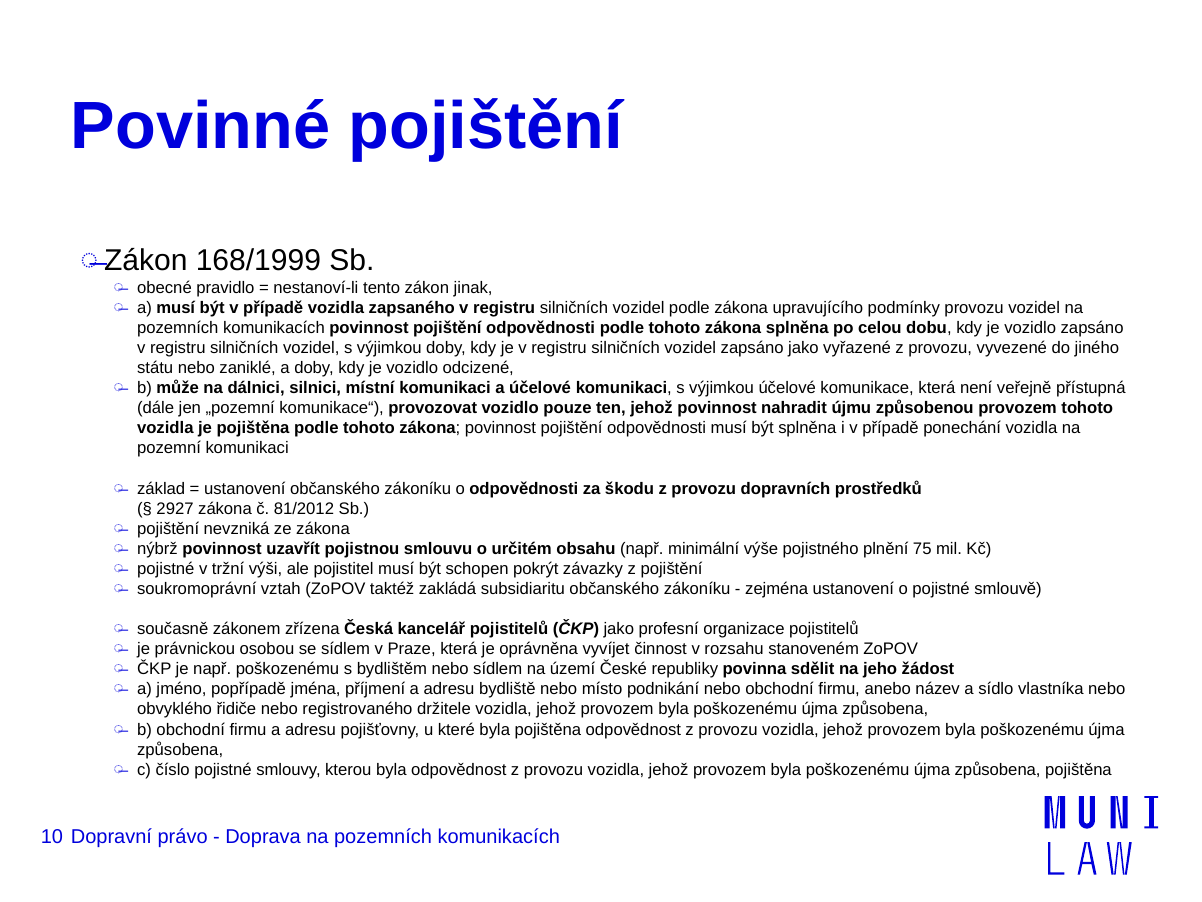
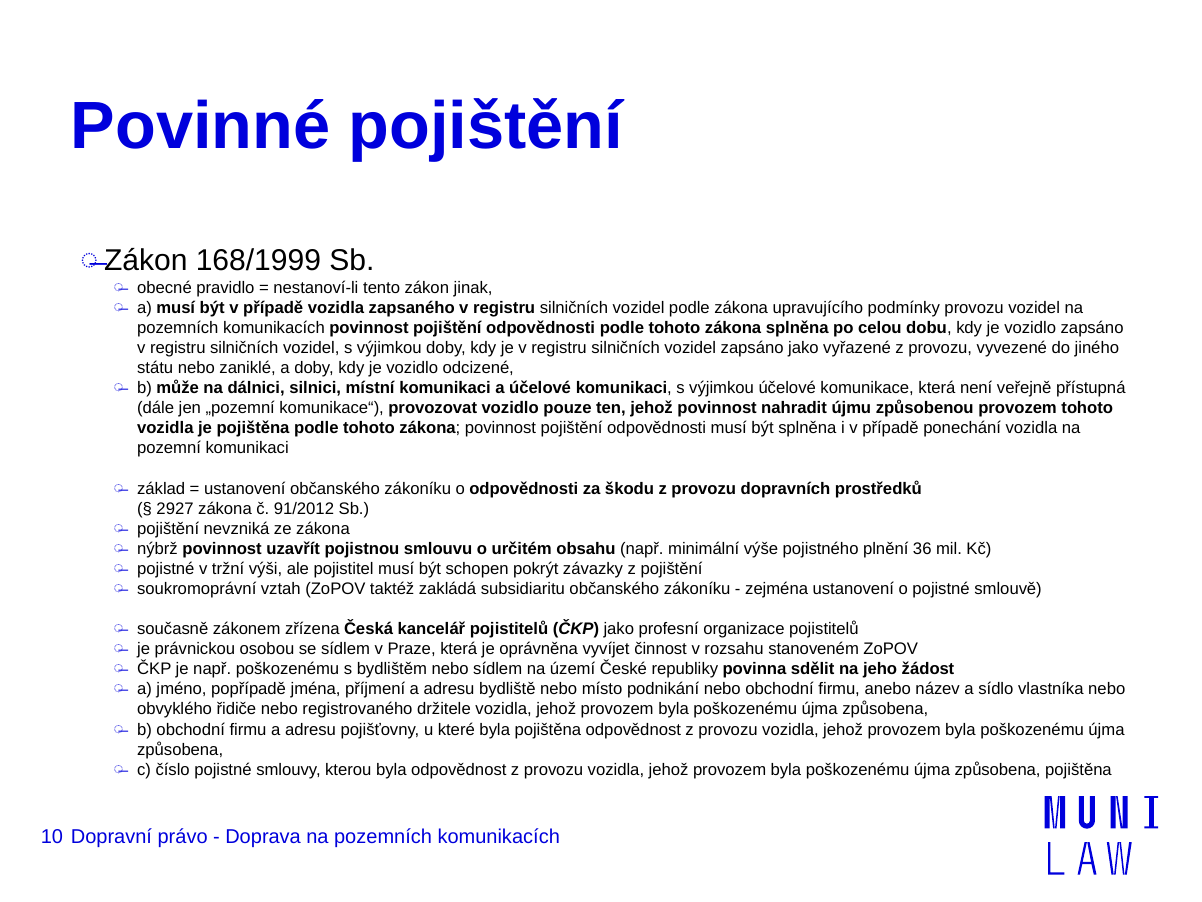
81/2012: 81/2012 -> 91/2012
75: 75 -> 36
